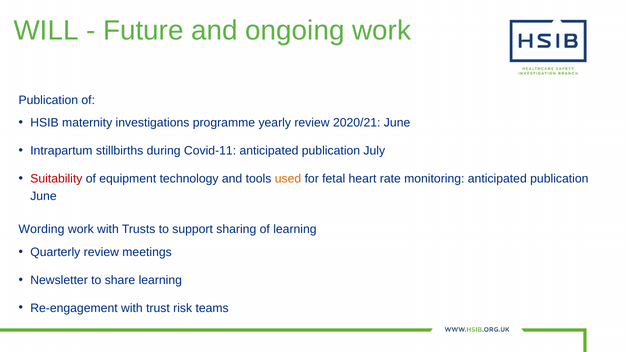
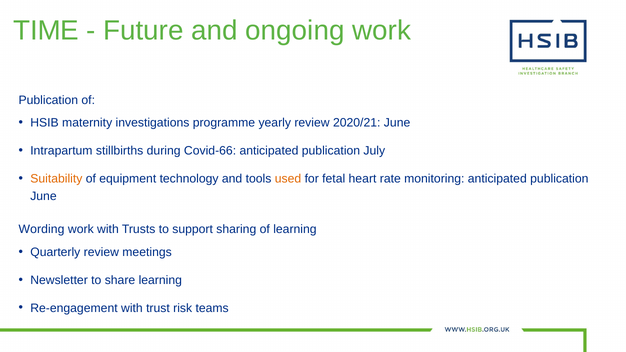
WILL: WILL -> TIME
Covid-11: Covid-11 -> Covid-66
Suitability colour: red -> orange
